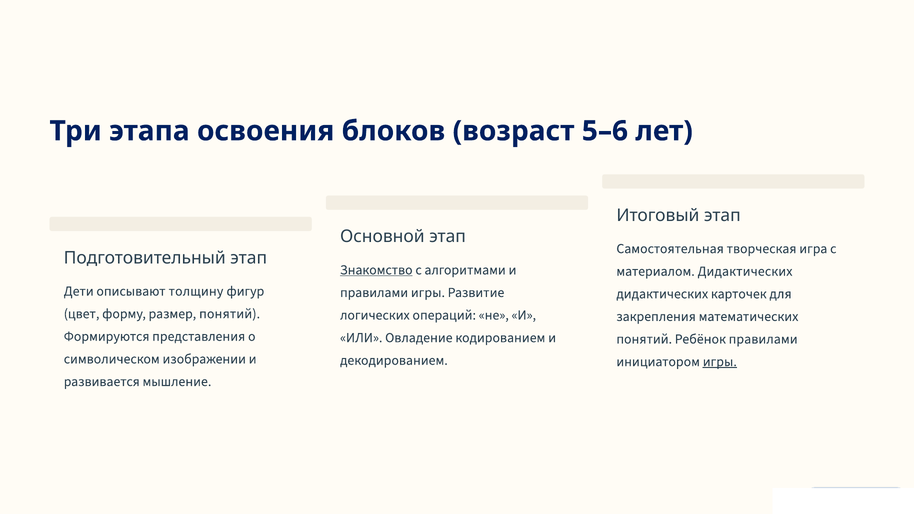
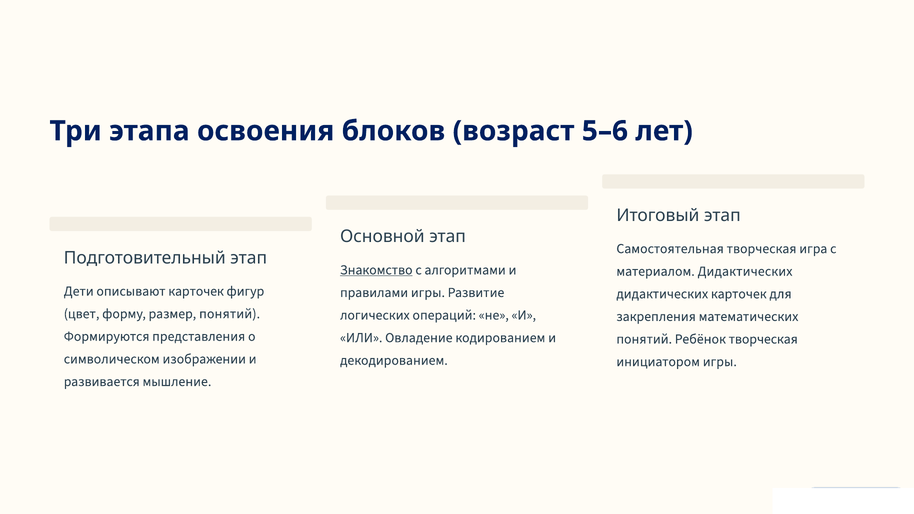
описывают толщину: толщину -> карточек
Ребёнок правилами: правилами -> творческая
игры at (720, 362) underline: present -> none
